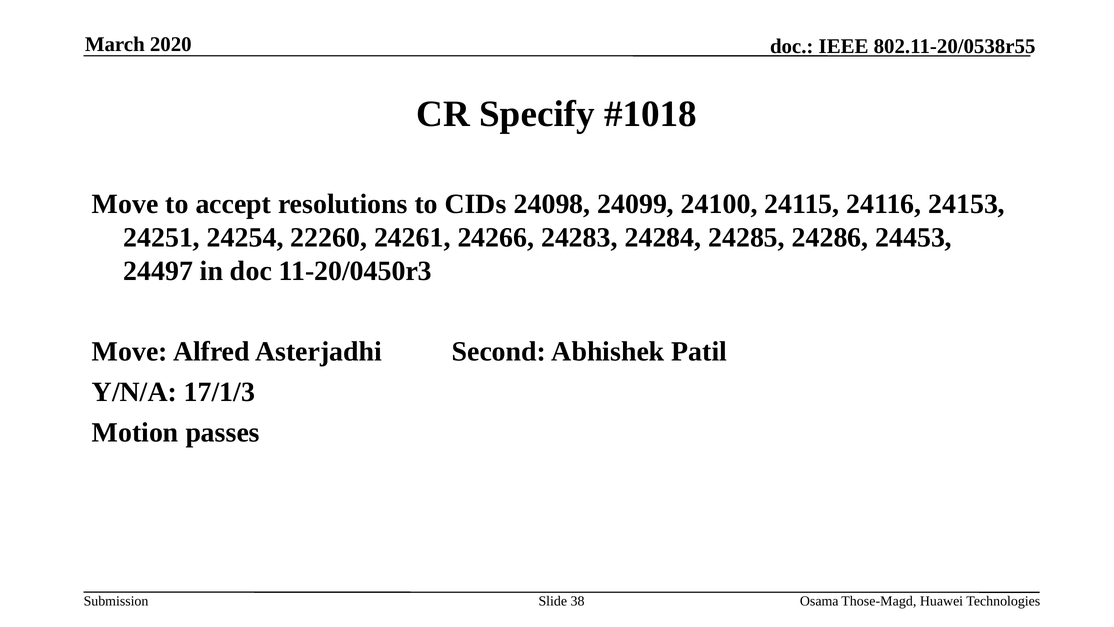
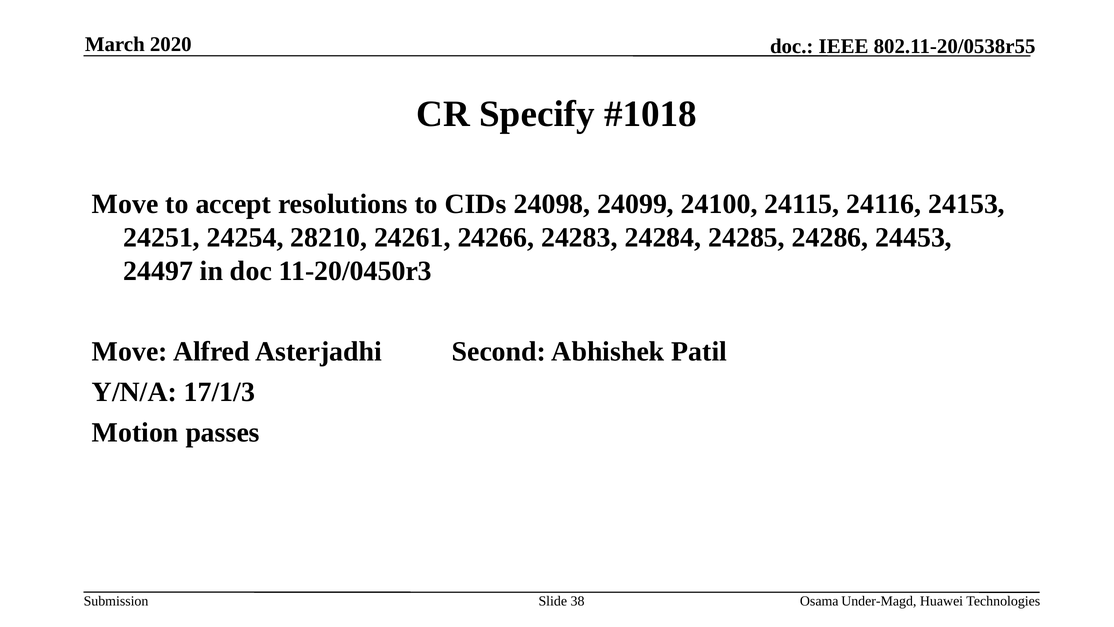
22260: 22260 -> 28210
Those-Magd: Those-Magd -> Under-Magd
